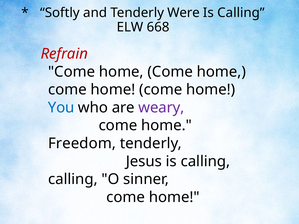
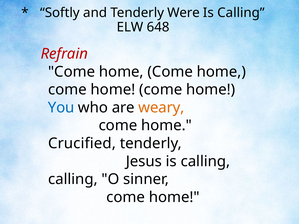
668: 668 -> 648
weary colour: purple -> orange
Freedom: Freedom -> Crucified
